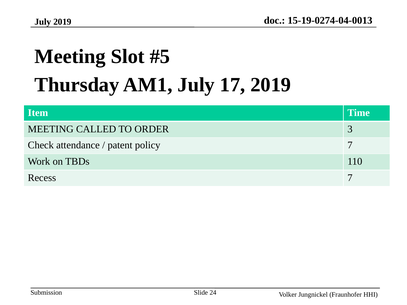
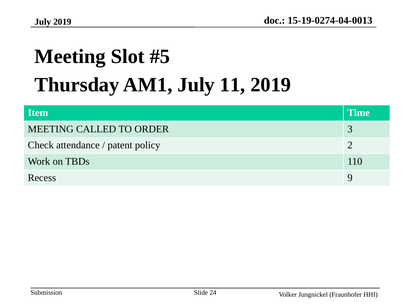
17: 17 -> 11
policy 7: 7 -> 2
Recess 7: 7 -> 9
